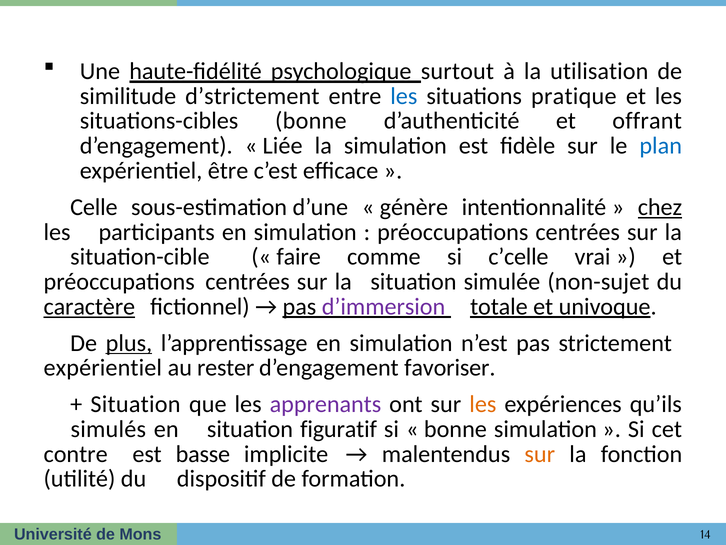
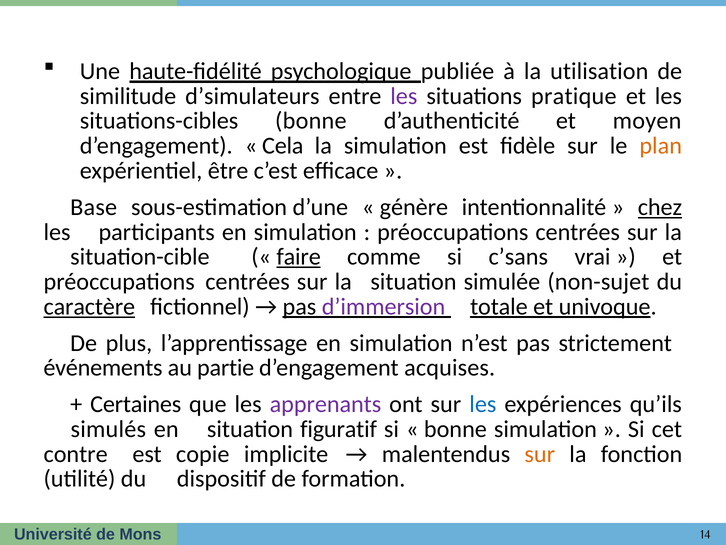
surtout: surtout -> publiée
d’strictement: d’strictement -> d’simulateurs
les at (404, 96) colour: blue -> purple
offrant: offrant -> moyen
Liée: Liée -> Cela
plan colour: blue -> orange
Celle: Celle -> Base
faire underline: none -> present
c’celle: c’celle -> c’sans
plus underline: present -> none
expérientiel at (103, 368): expérientiel -> événements
rester: rester -> partie
favoriser: favoriser -> acquises
Situation at (136, 404): Situation -> Certaines
les at (483, 404) colour: orange -> blue
basse: basse -> copie
